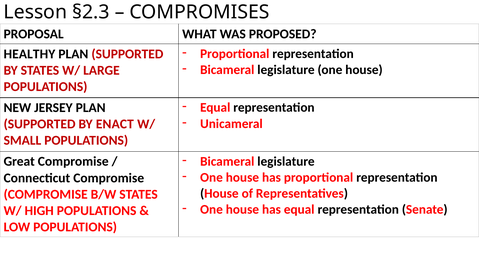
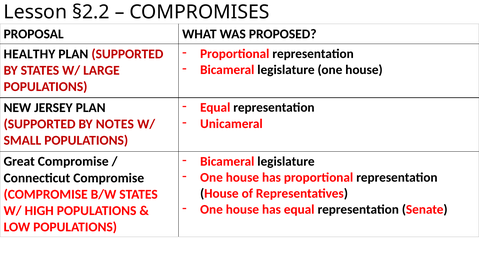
§2.3: §2.3 -> §2.2
ENACT: ENACT -> NOTES
